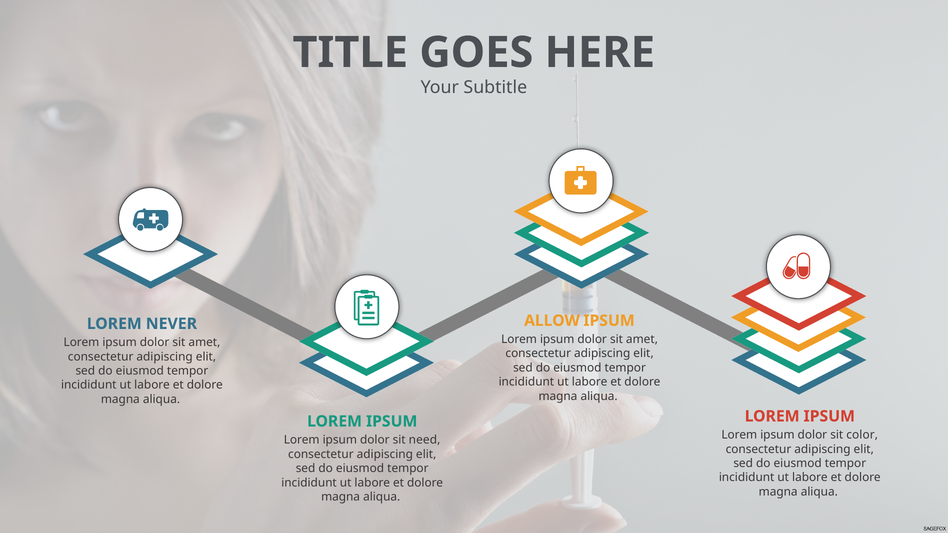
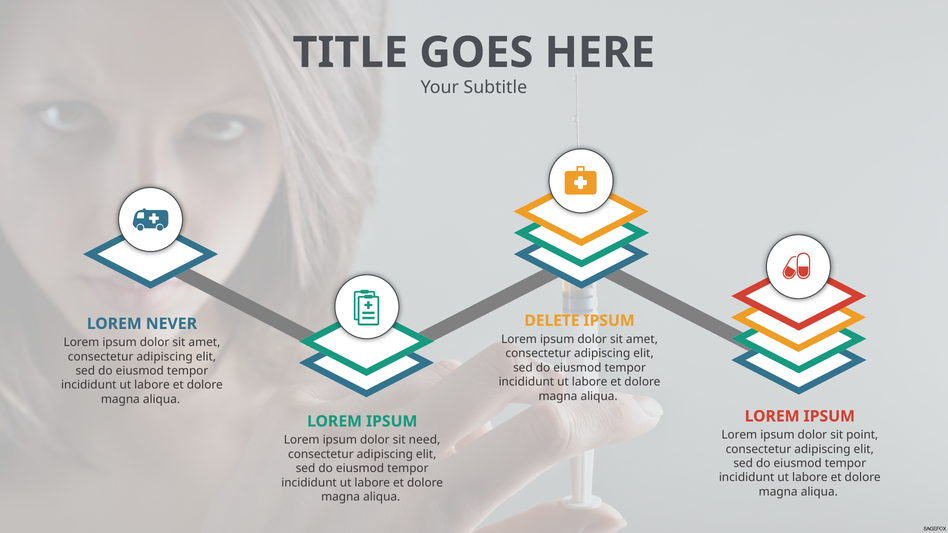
ALLOW: ALLOW -> DELETE
color: color -> point
